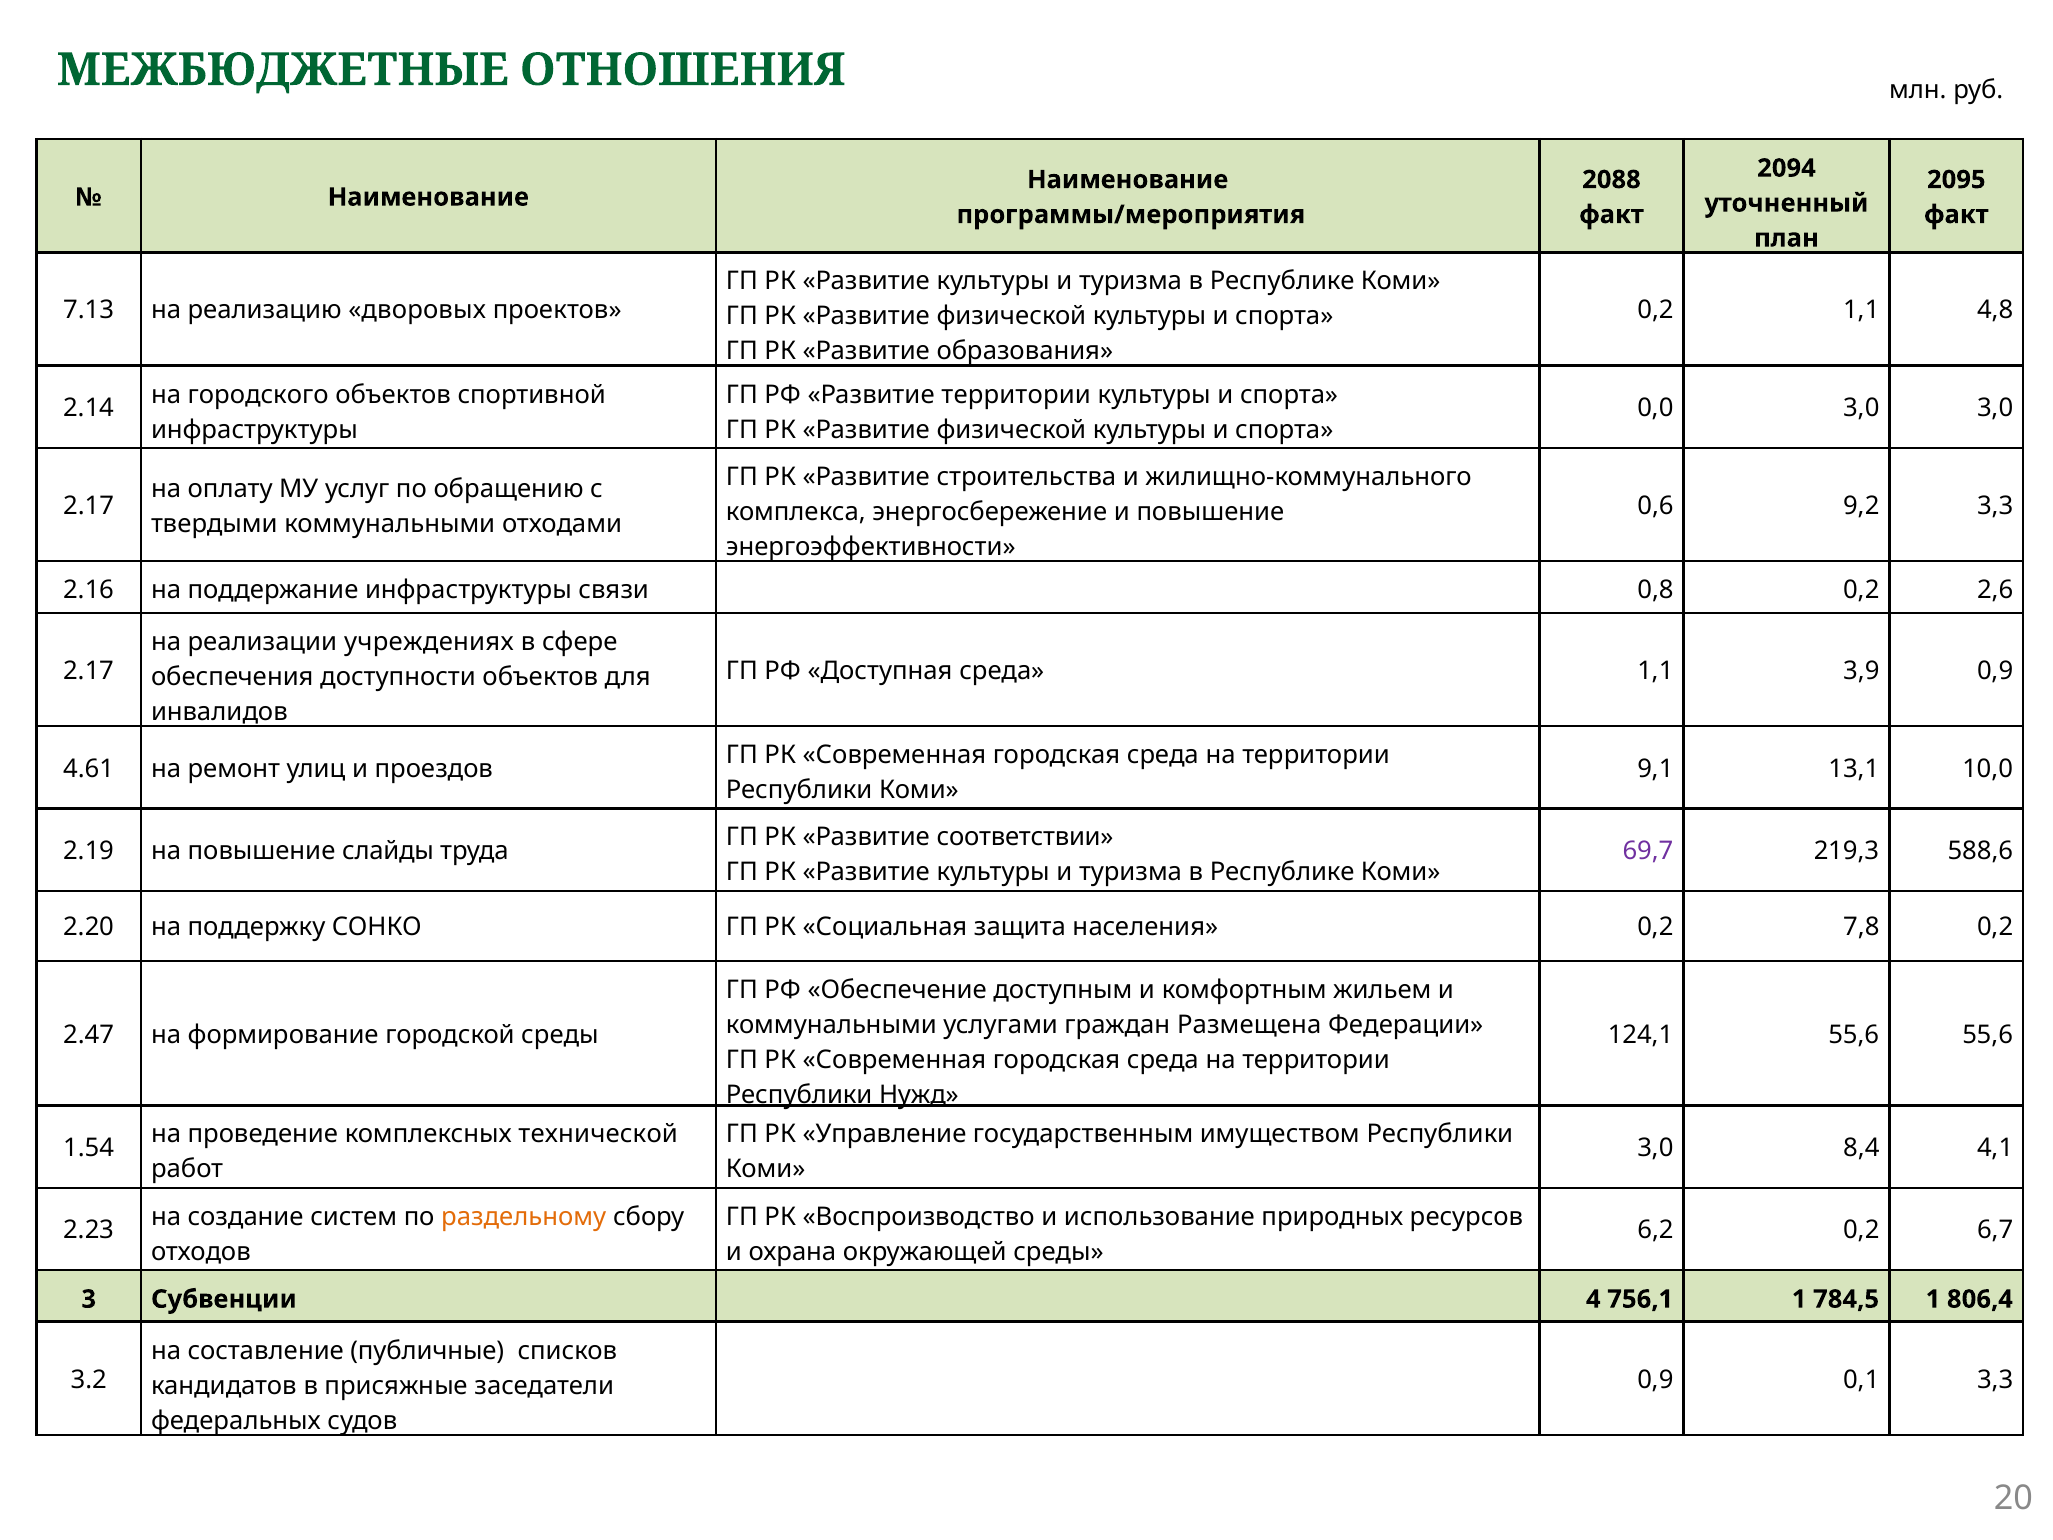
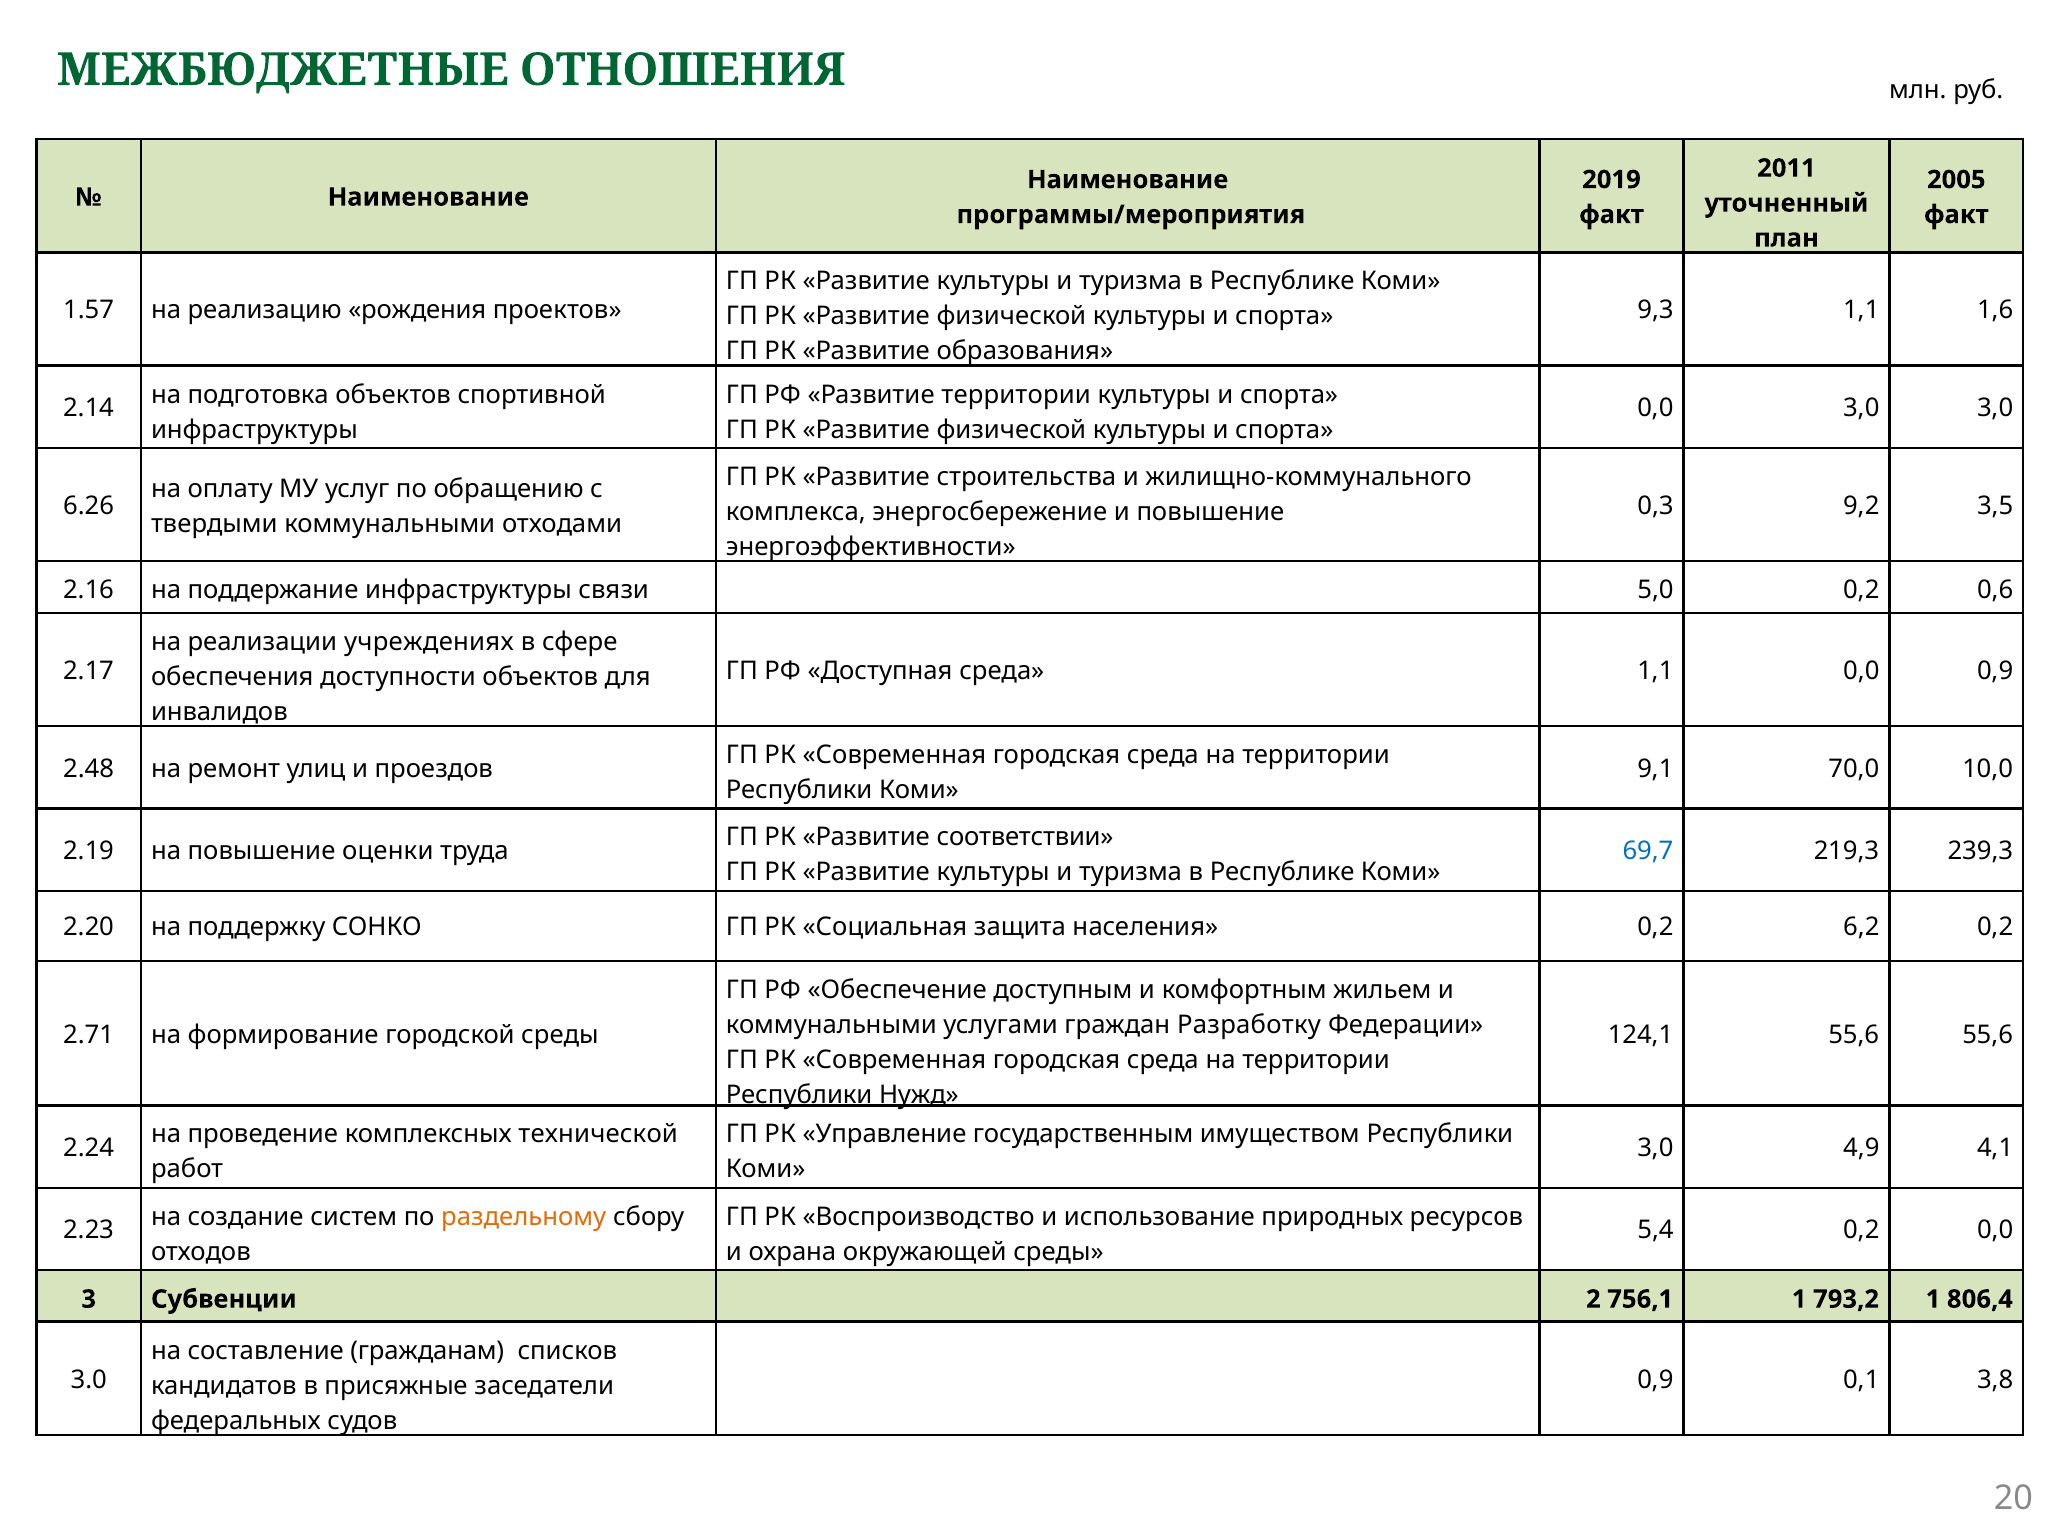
2094: 2094 -> 2011
2088: 2088 -> 2019
2095: 2095 -> 2005
7.13: 7.13 -> 1.57
дворовых: дворовых -> рождения
0,2 at (1655, 310): 0,2 -> 9,3
4,8: 4,8 -> 1,6
городского: городского -> подготовка
2.17 at (89, 506): 2.17 -> 6.26
0,6: 0,6 -> 0,3
9,2 3,3: 3,3 -> 3,5
0,8: 0,8 -> 5,0
2,6: 2,6 -> 0,6
1,1 3,9: 3,9 -> 0,0
4.61: 4.61 -> 2.48
13,1: 13,1 -> 70,0
слайды: слайды -> оценки
69,7 colour: purple -> blue
588,6: 588,6 -> 239,3
7,8: 7,8 -> 6,2
Размещена: Размещена -> Разработку
2.47: 2.47 -> 2.71
1.54: 1.54 -> 2.24
8,4: 8,4 -> 4,9
6,2: 6,2 -> 5,4
0,2 6,7: 6,7 -> 0,0
4: 4 -> 2
784,5: 784,5 -> 793,2
публичные: публичные -> гражданам
3.2: 3.2 -> 3.0
0,1 3,3: 3,3 -> 3,8
